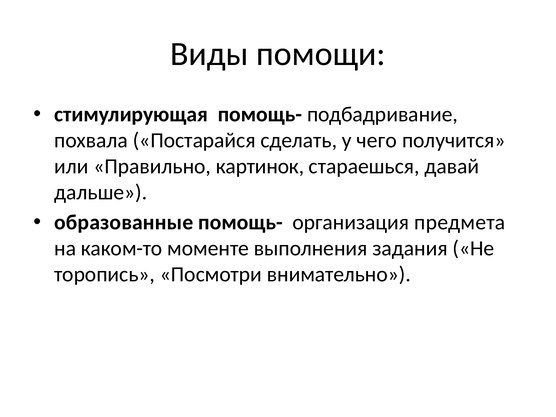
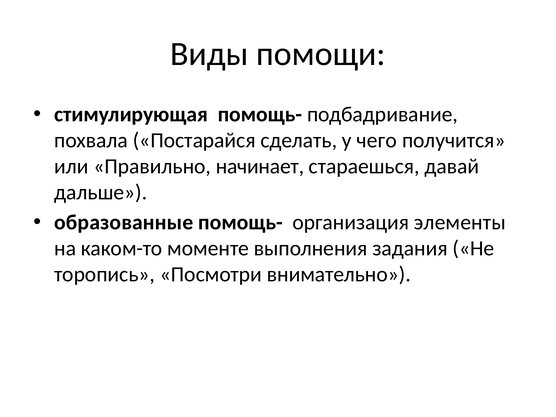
картинок: картинок -> начинает
предмета: предмета -> элементы
